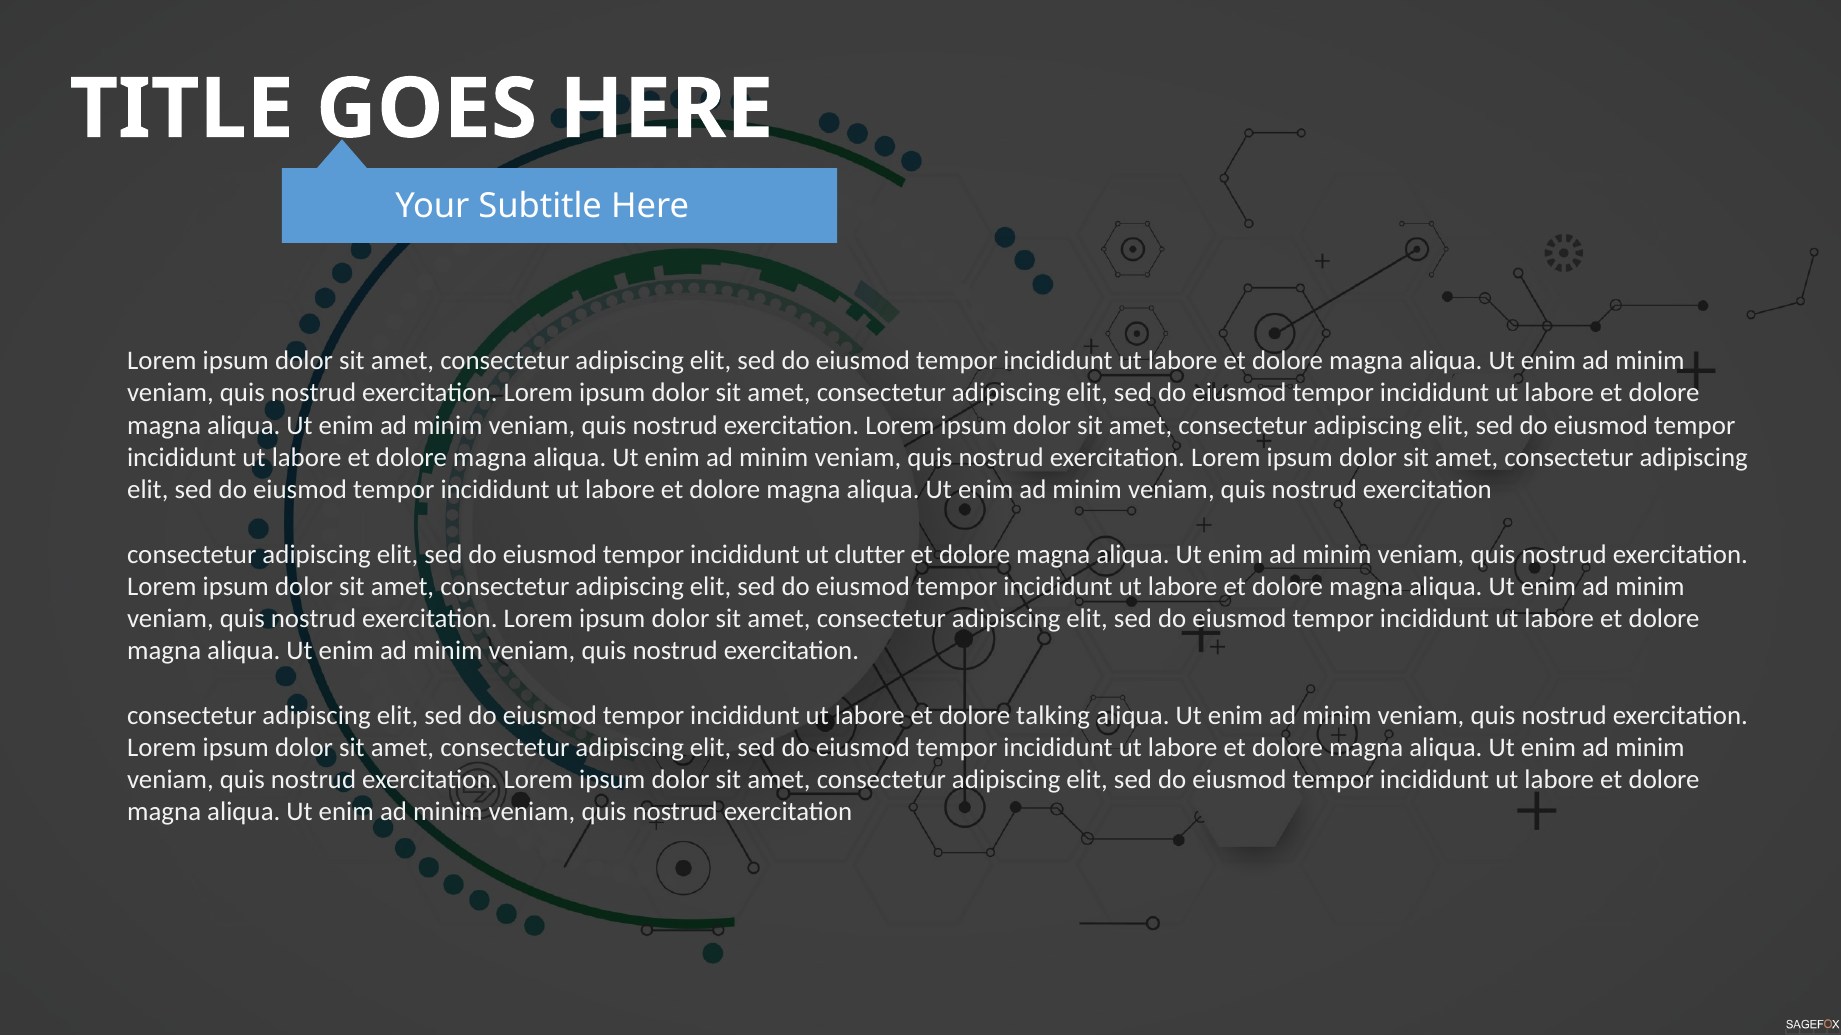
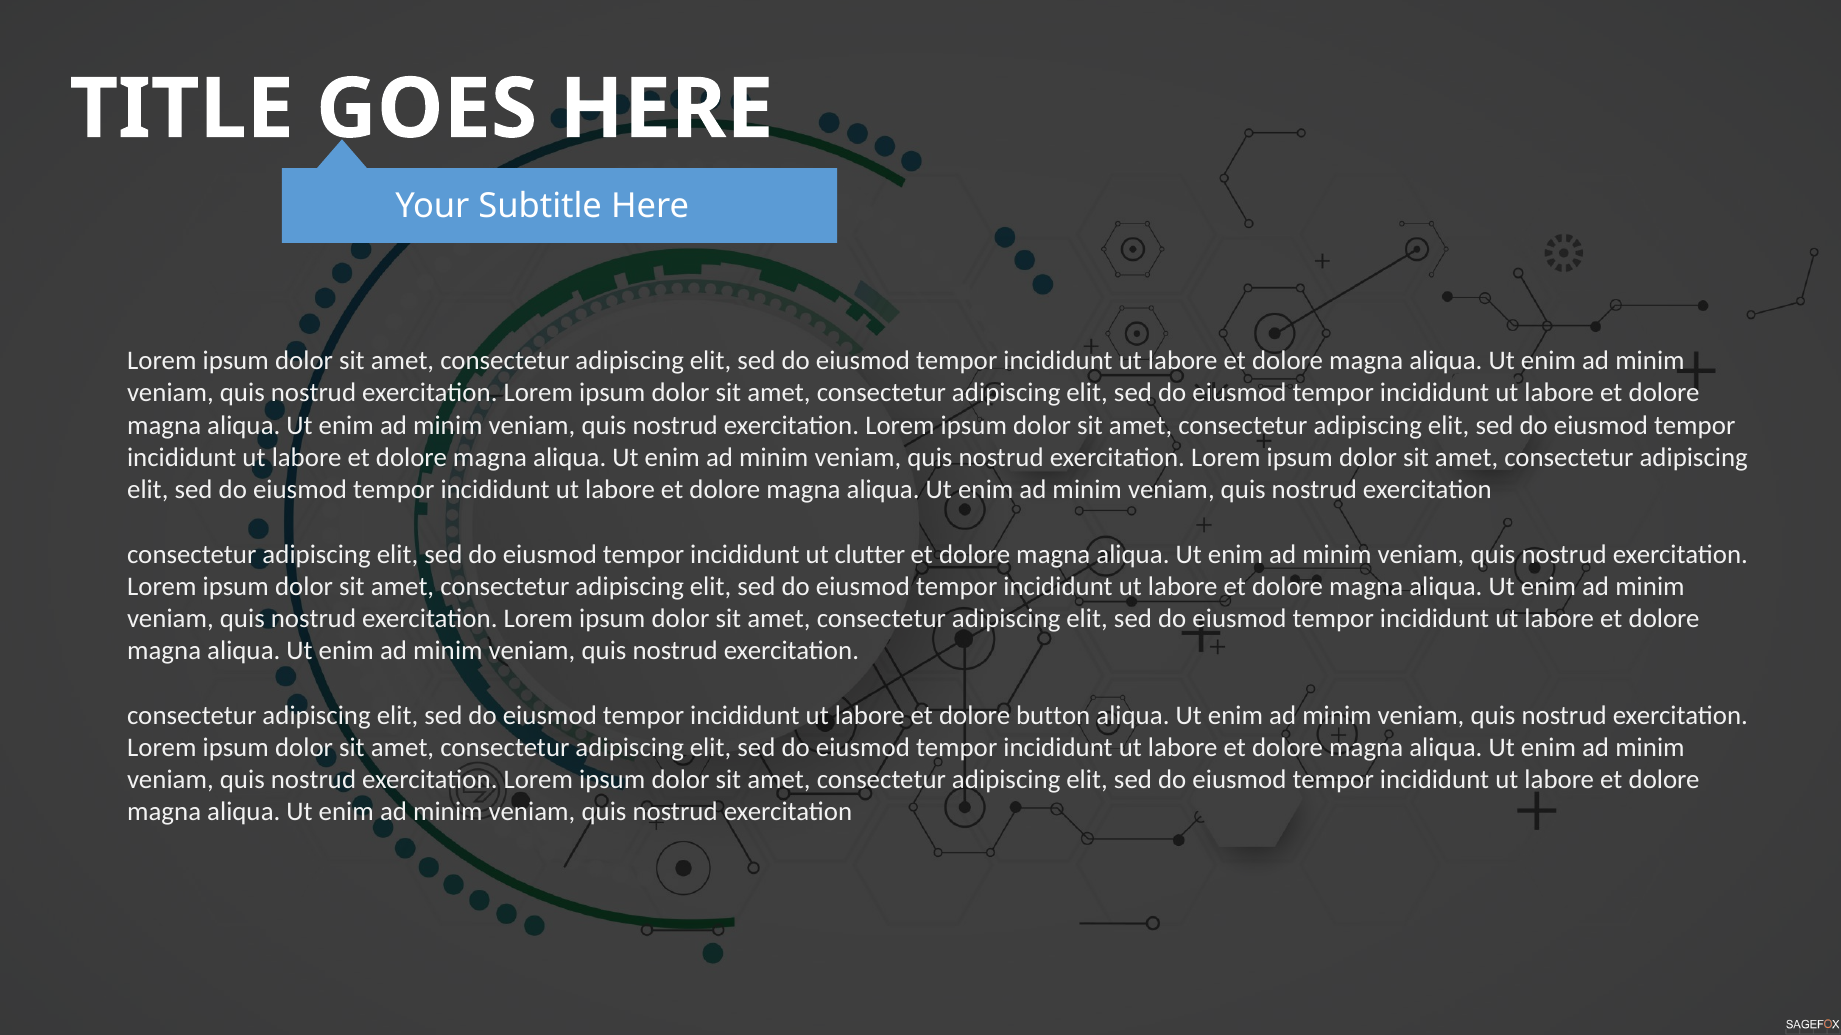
talking: talking -> button
